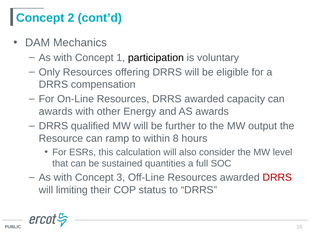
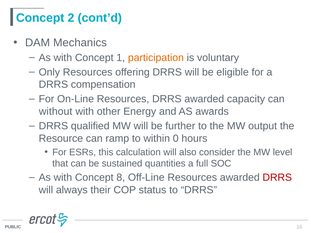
participation colour: black -> orange
awards at (56, 112): awards -> without
8: 8 -> 0
3: 3 -> 8
limiting: limiting -> always
